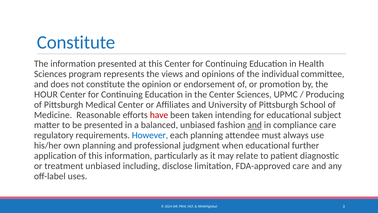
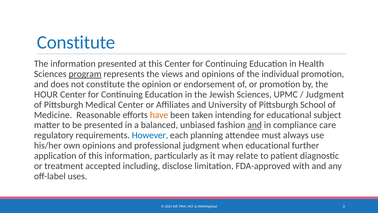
program underline: none -> present
individual committee: committee -> promotion
the Center: Center -> Jewish
Producing at (325, 94): Producing -> Judgment
have colour: red -> orange
own planning: planning -> opinions
treatment unbiased: unbiased -> accepted
FDA-approved care: care -> with
